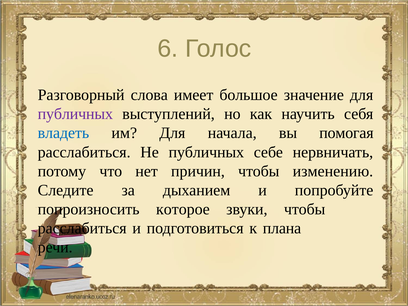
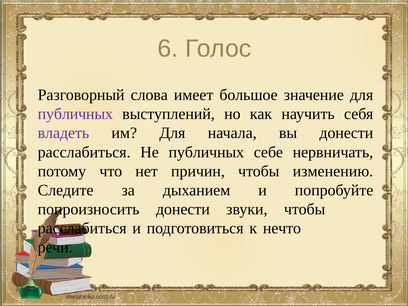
владеть colour: blue -> purple
вы помогая: помогая -> донести
попроизносить которое: которое -> донести
плана: плана -> нечто
